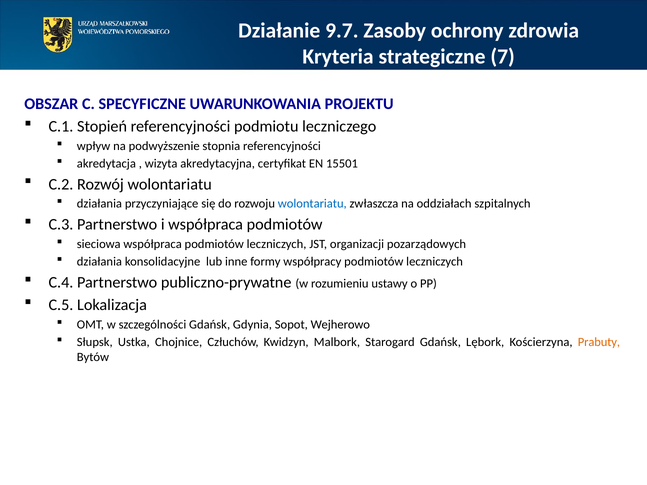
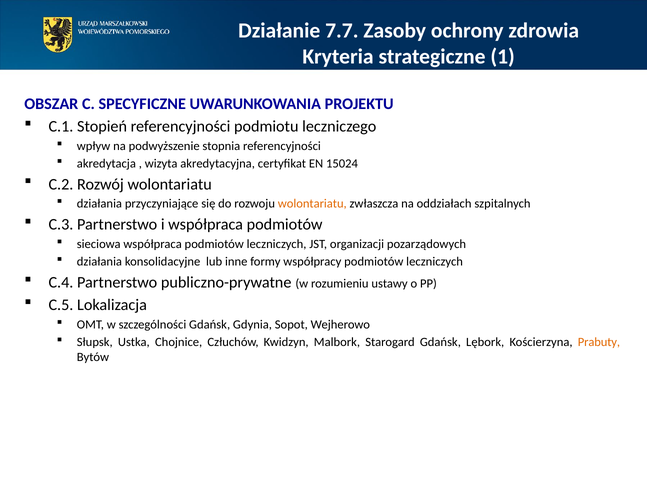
9.7: 9.7 -> 7.7
7: 7 -> 1
15501: 15501 -> 15024
wolontariatu at (312, 204) colour: blue -> orange
